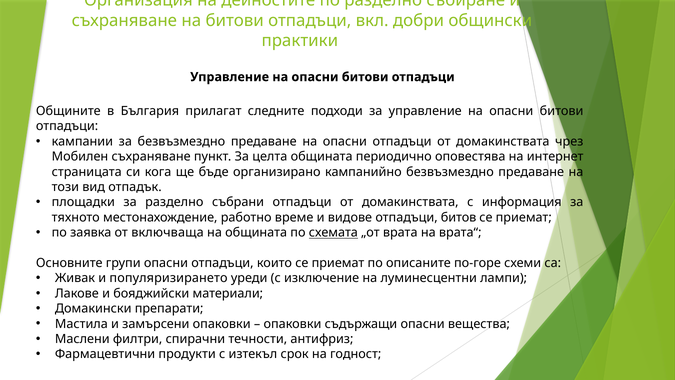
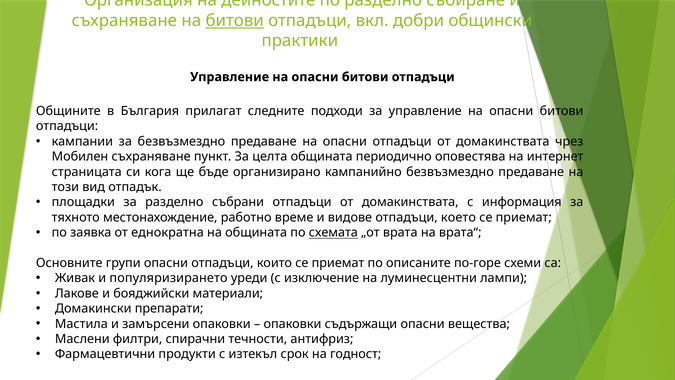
битови at (235, 21) underline: none -> present
битов: битов -> което
включваща: включваща -> еднократна
